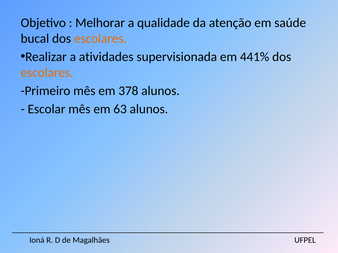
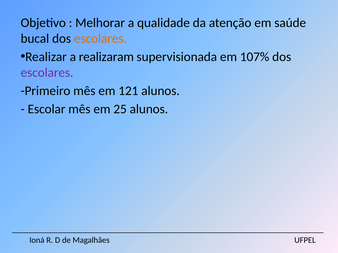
atividades: atividades -> realizaram
441%: 441% -> 107%
escolares at (47, 73) colour: orange -> purple
378: 378 -> 121
63: 63 -> 25
